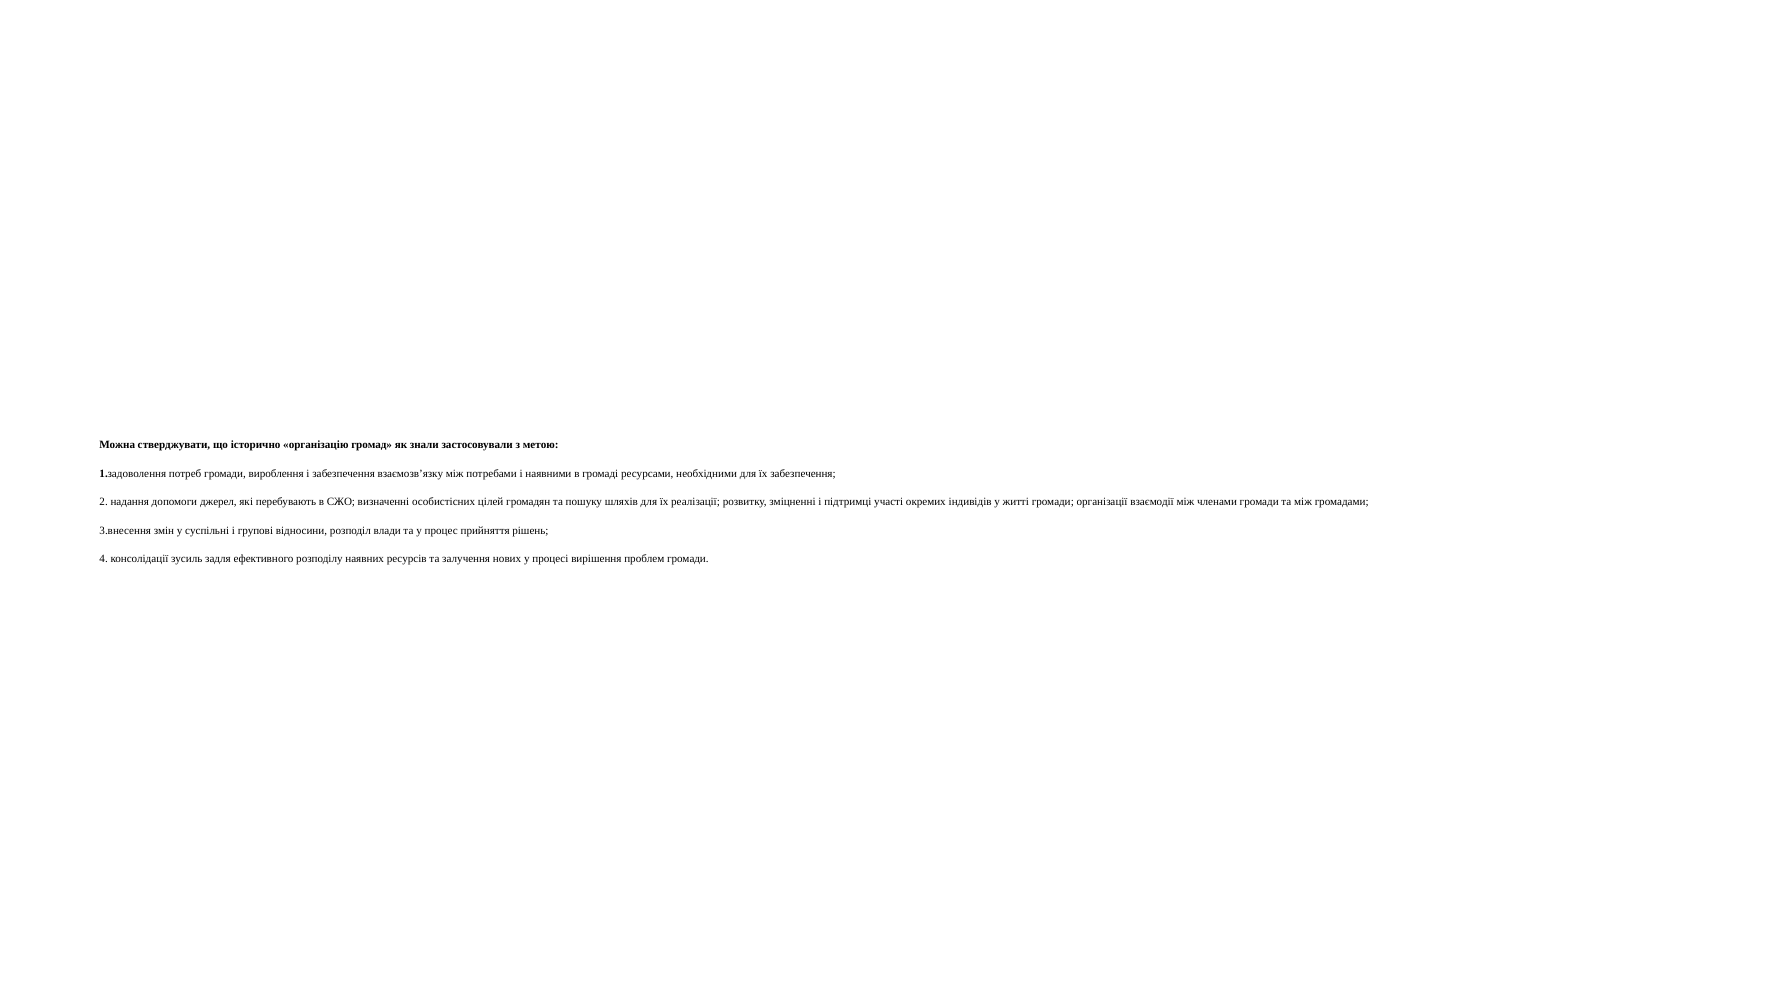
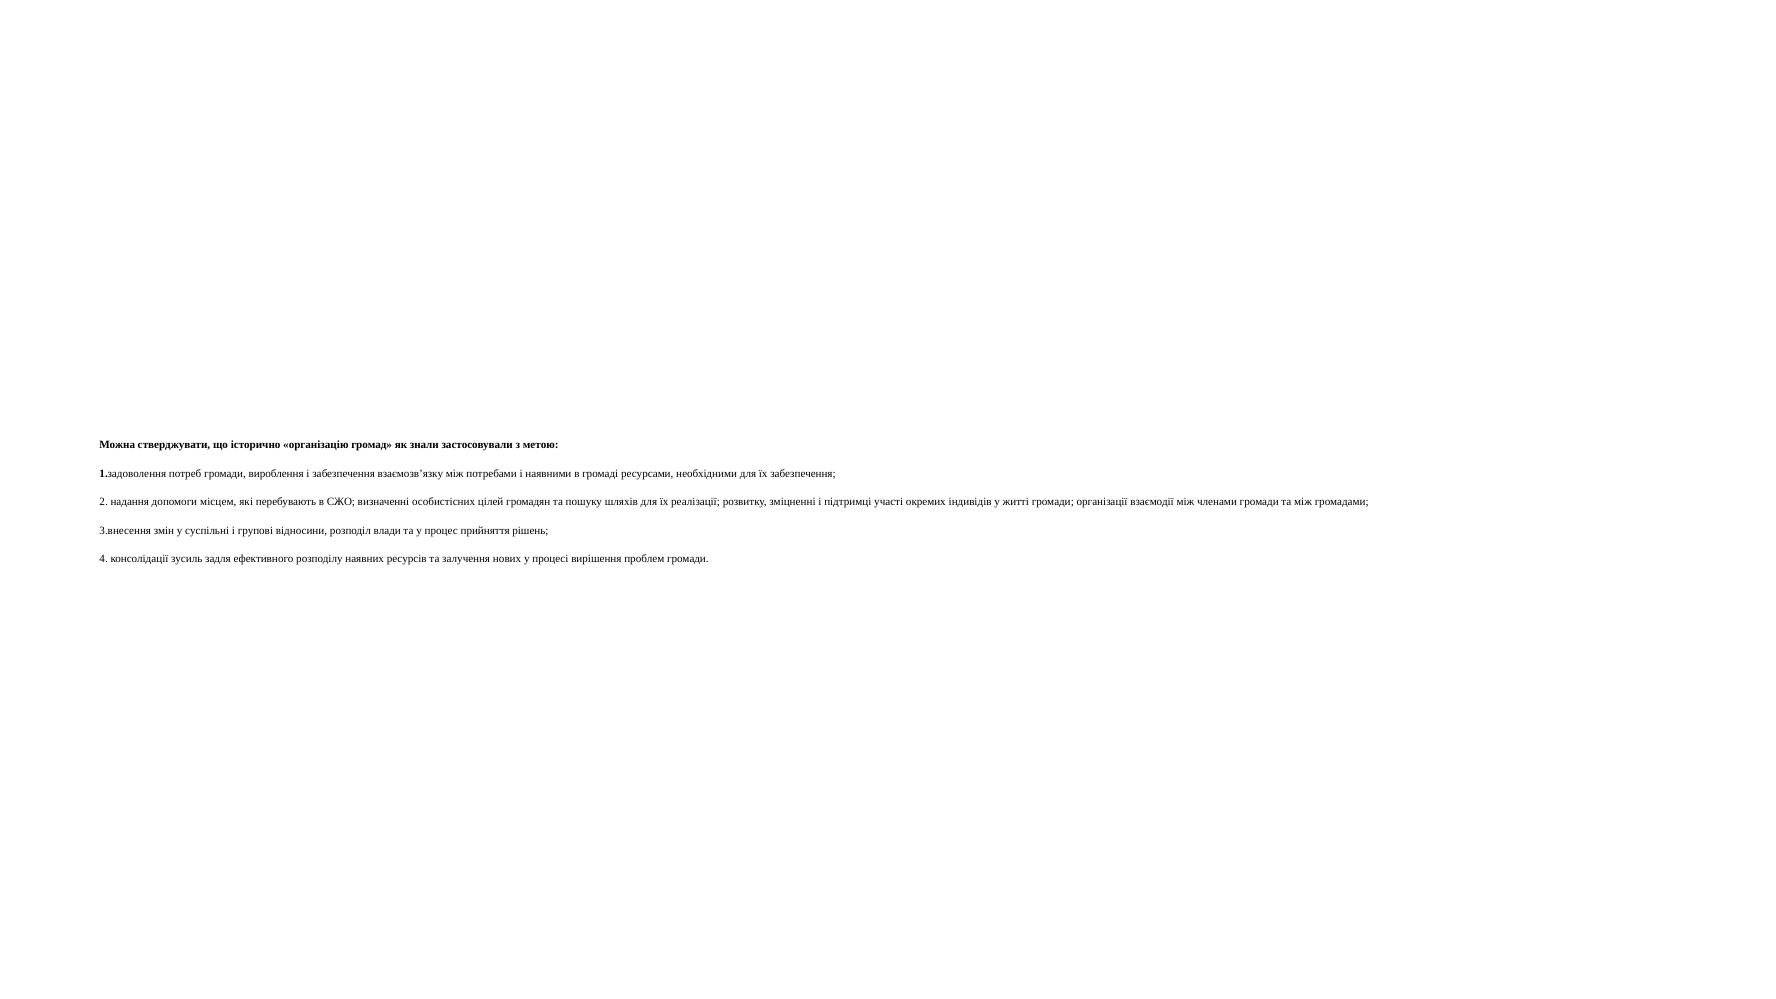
джерел: джерел -> місцем
